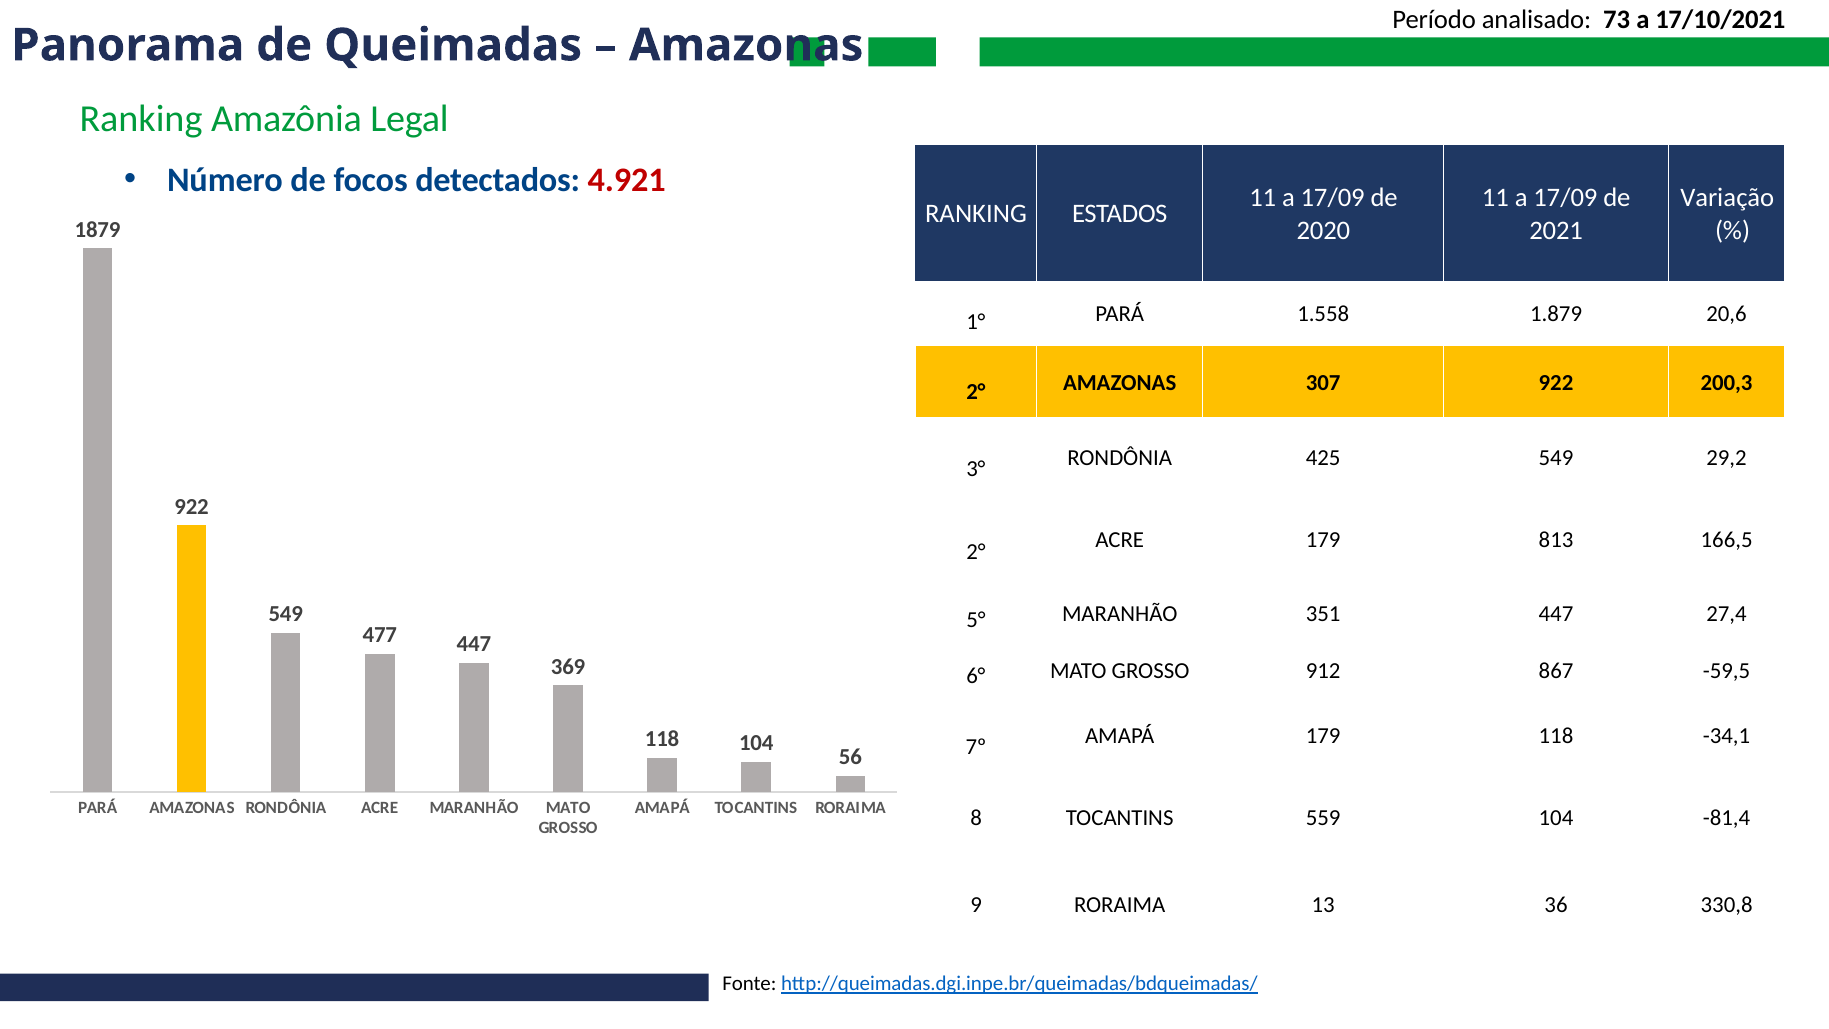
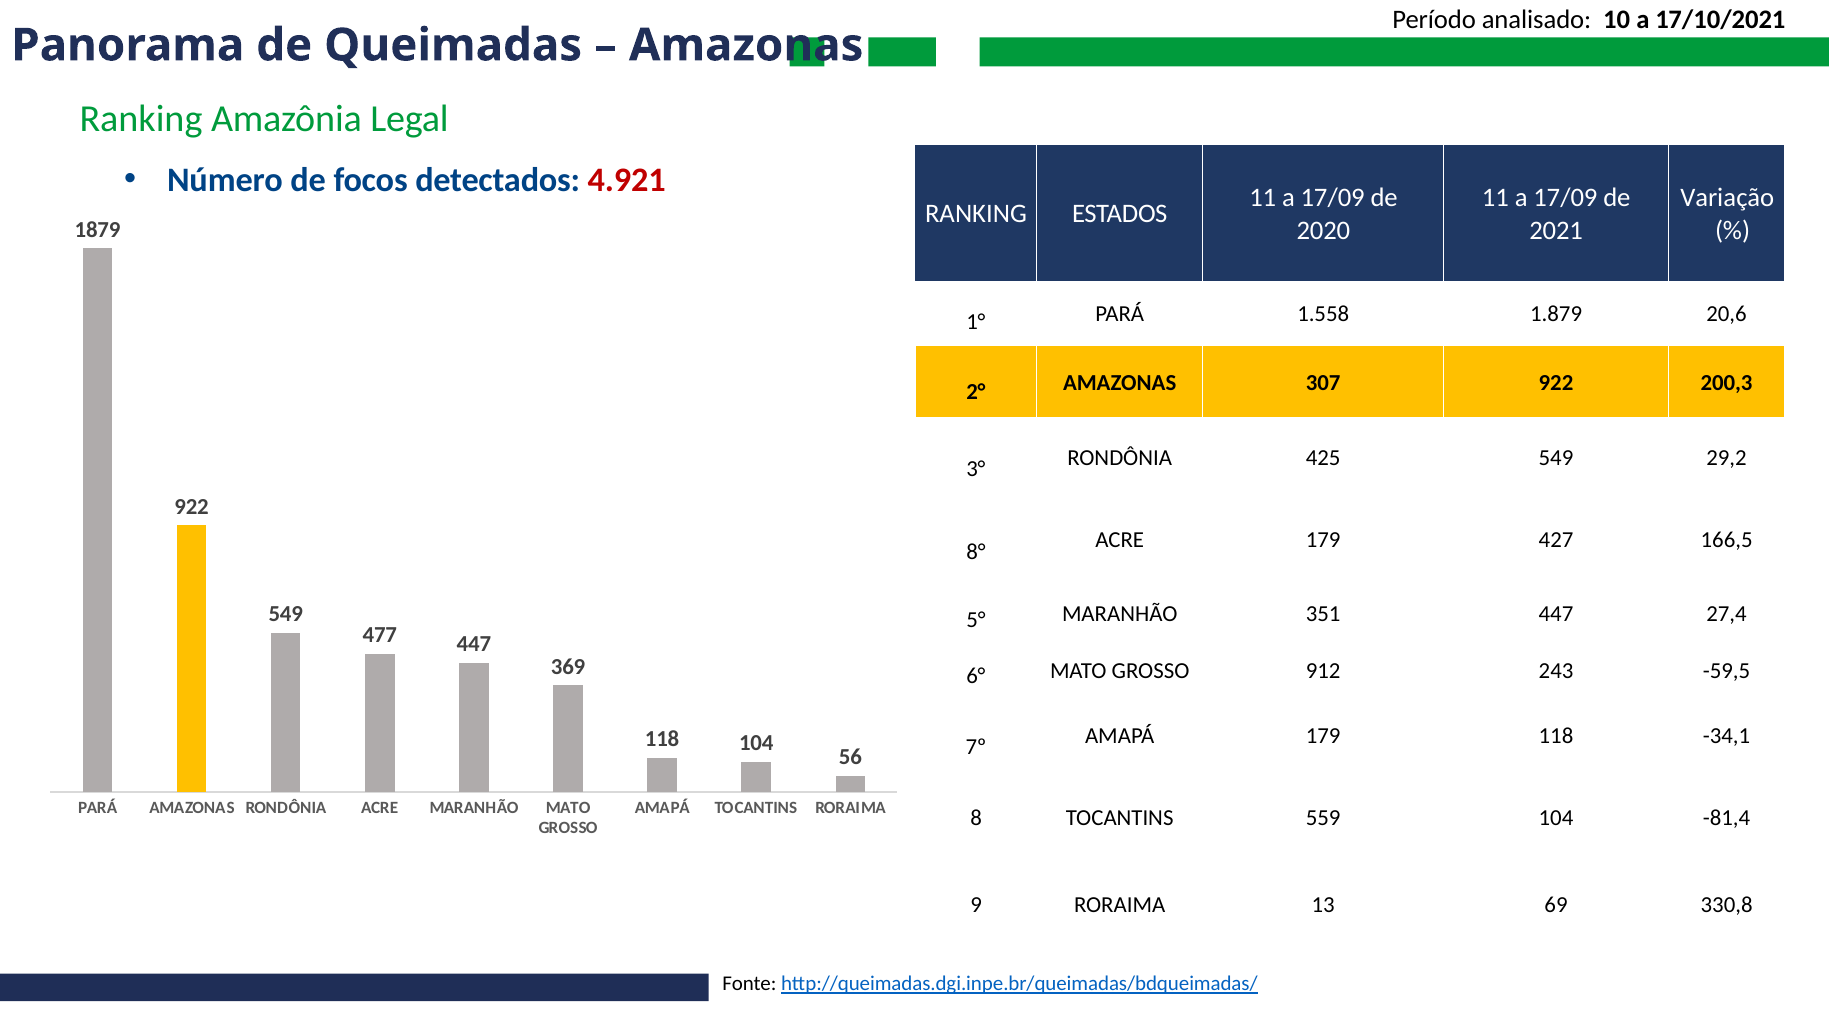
73: 73 -> 10
813: 813 -> 427
2° at (976, 552): 2° -> 8°
867: 867 -> 243
36: 36 -> 69
